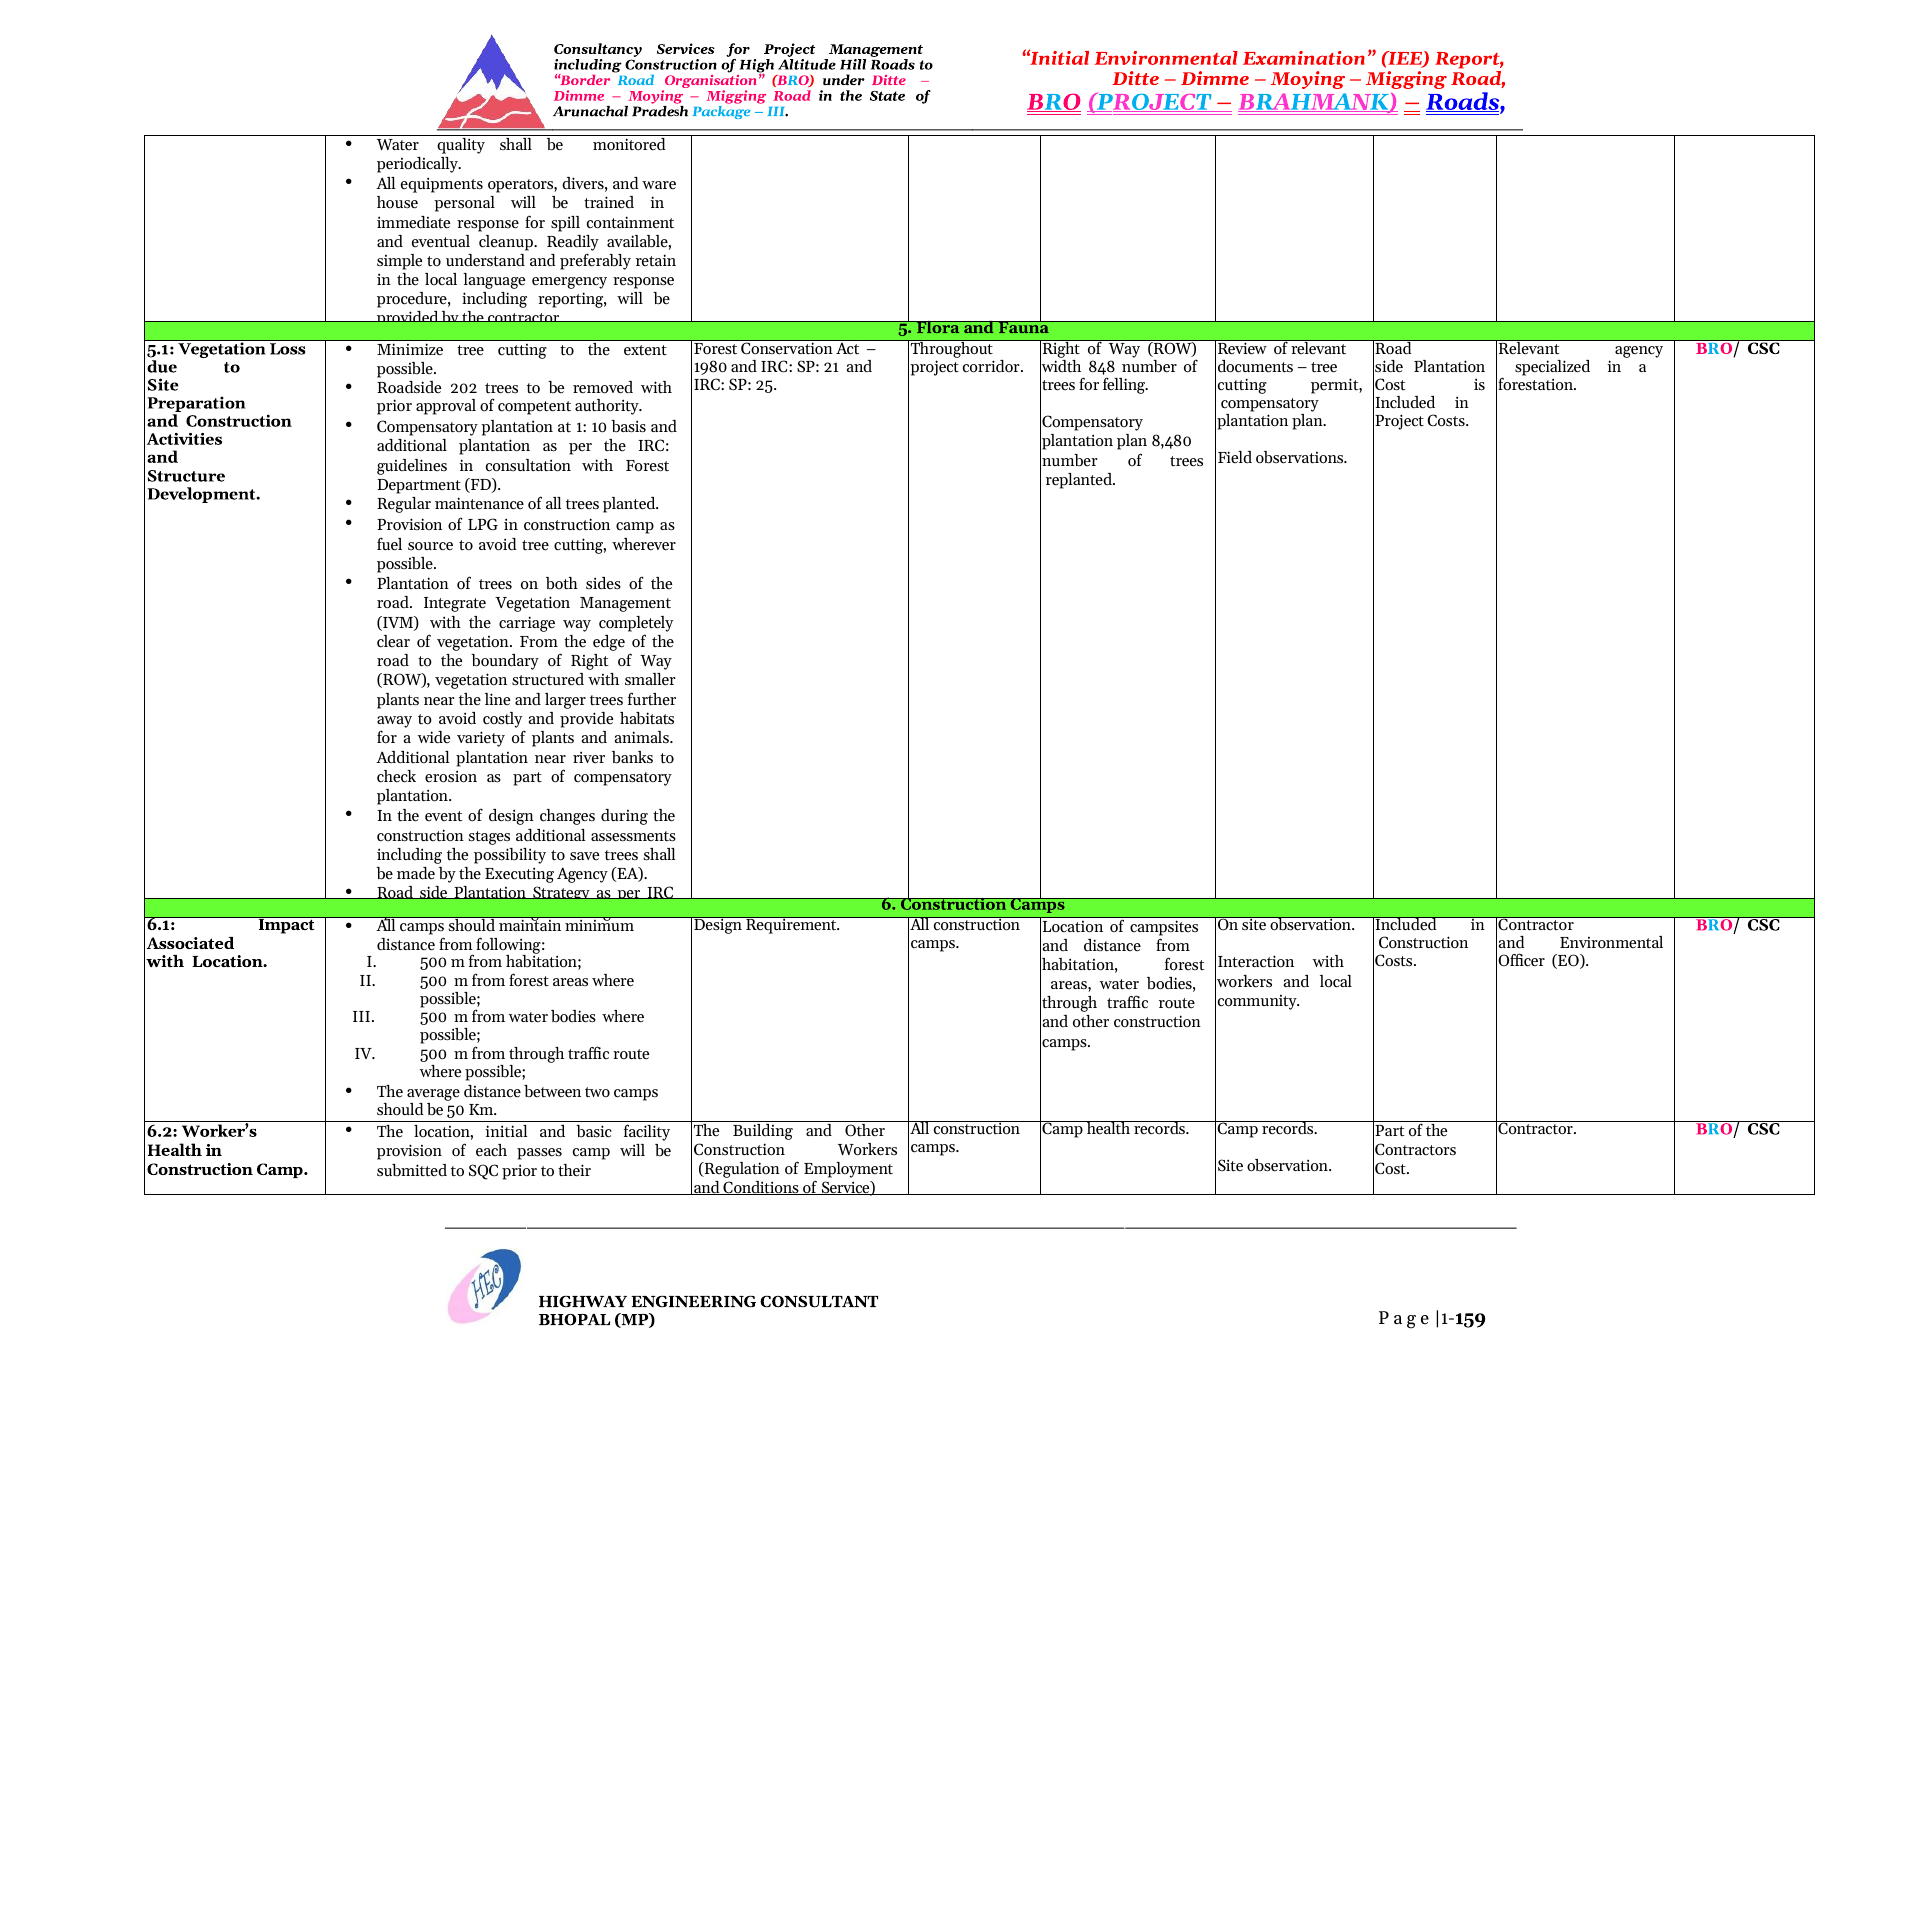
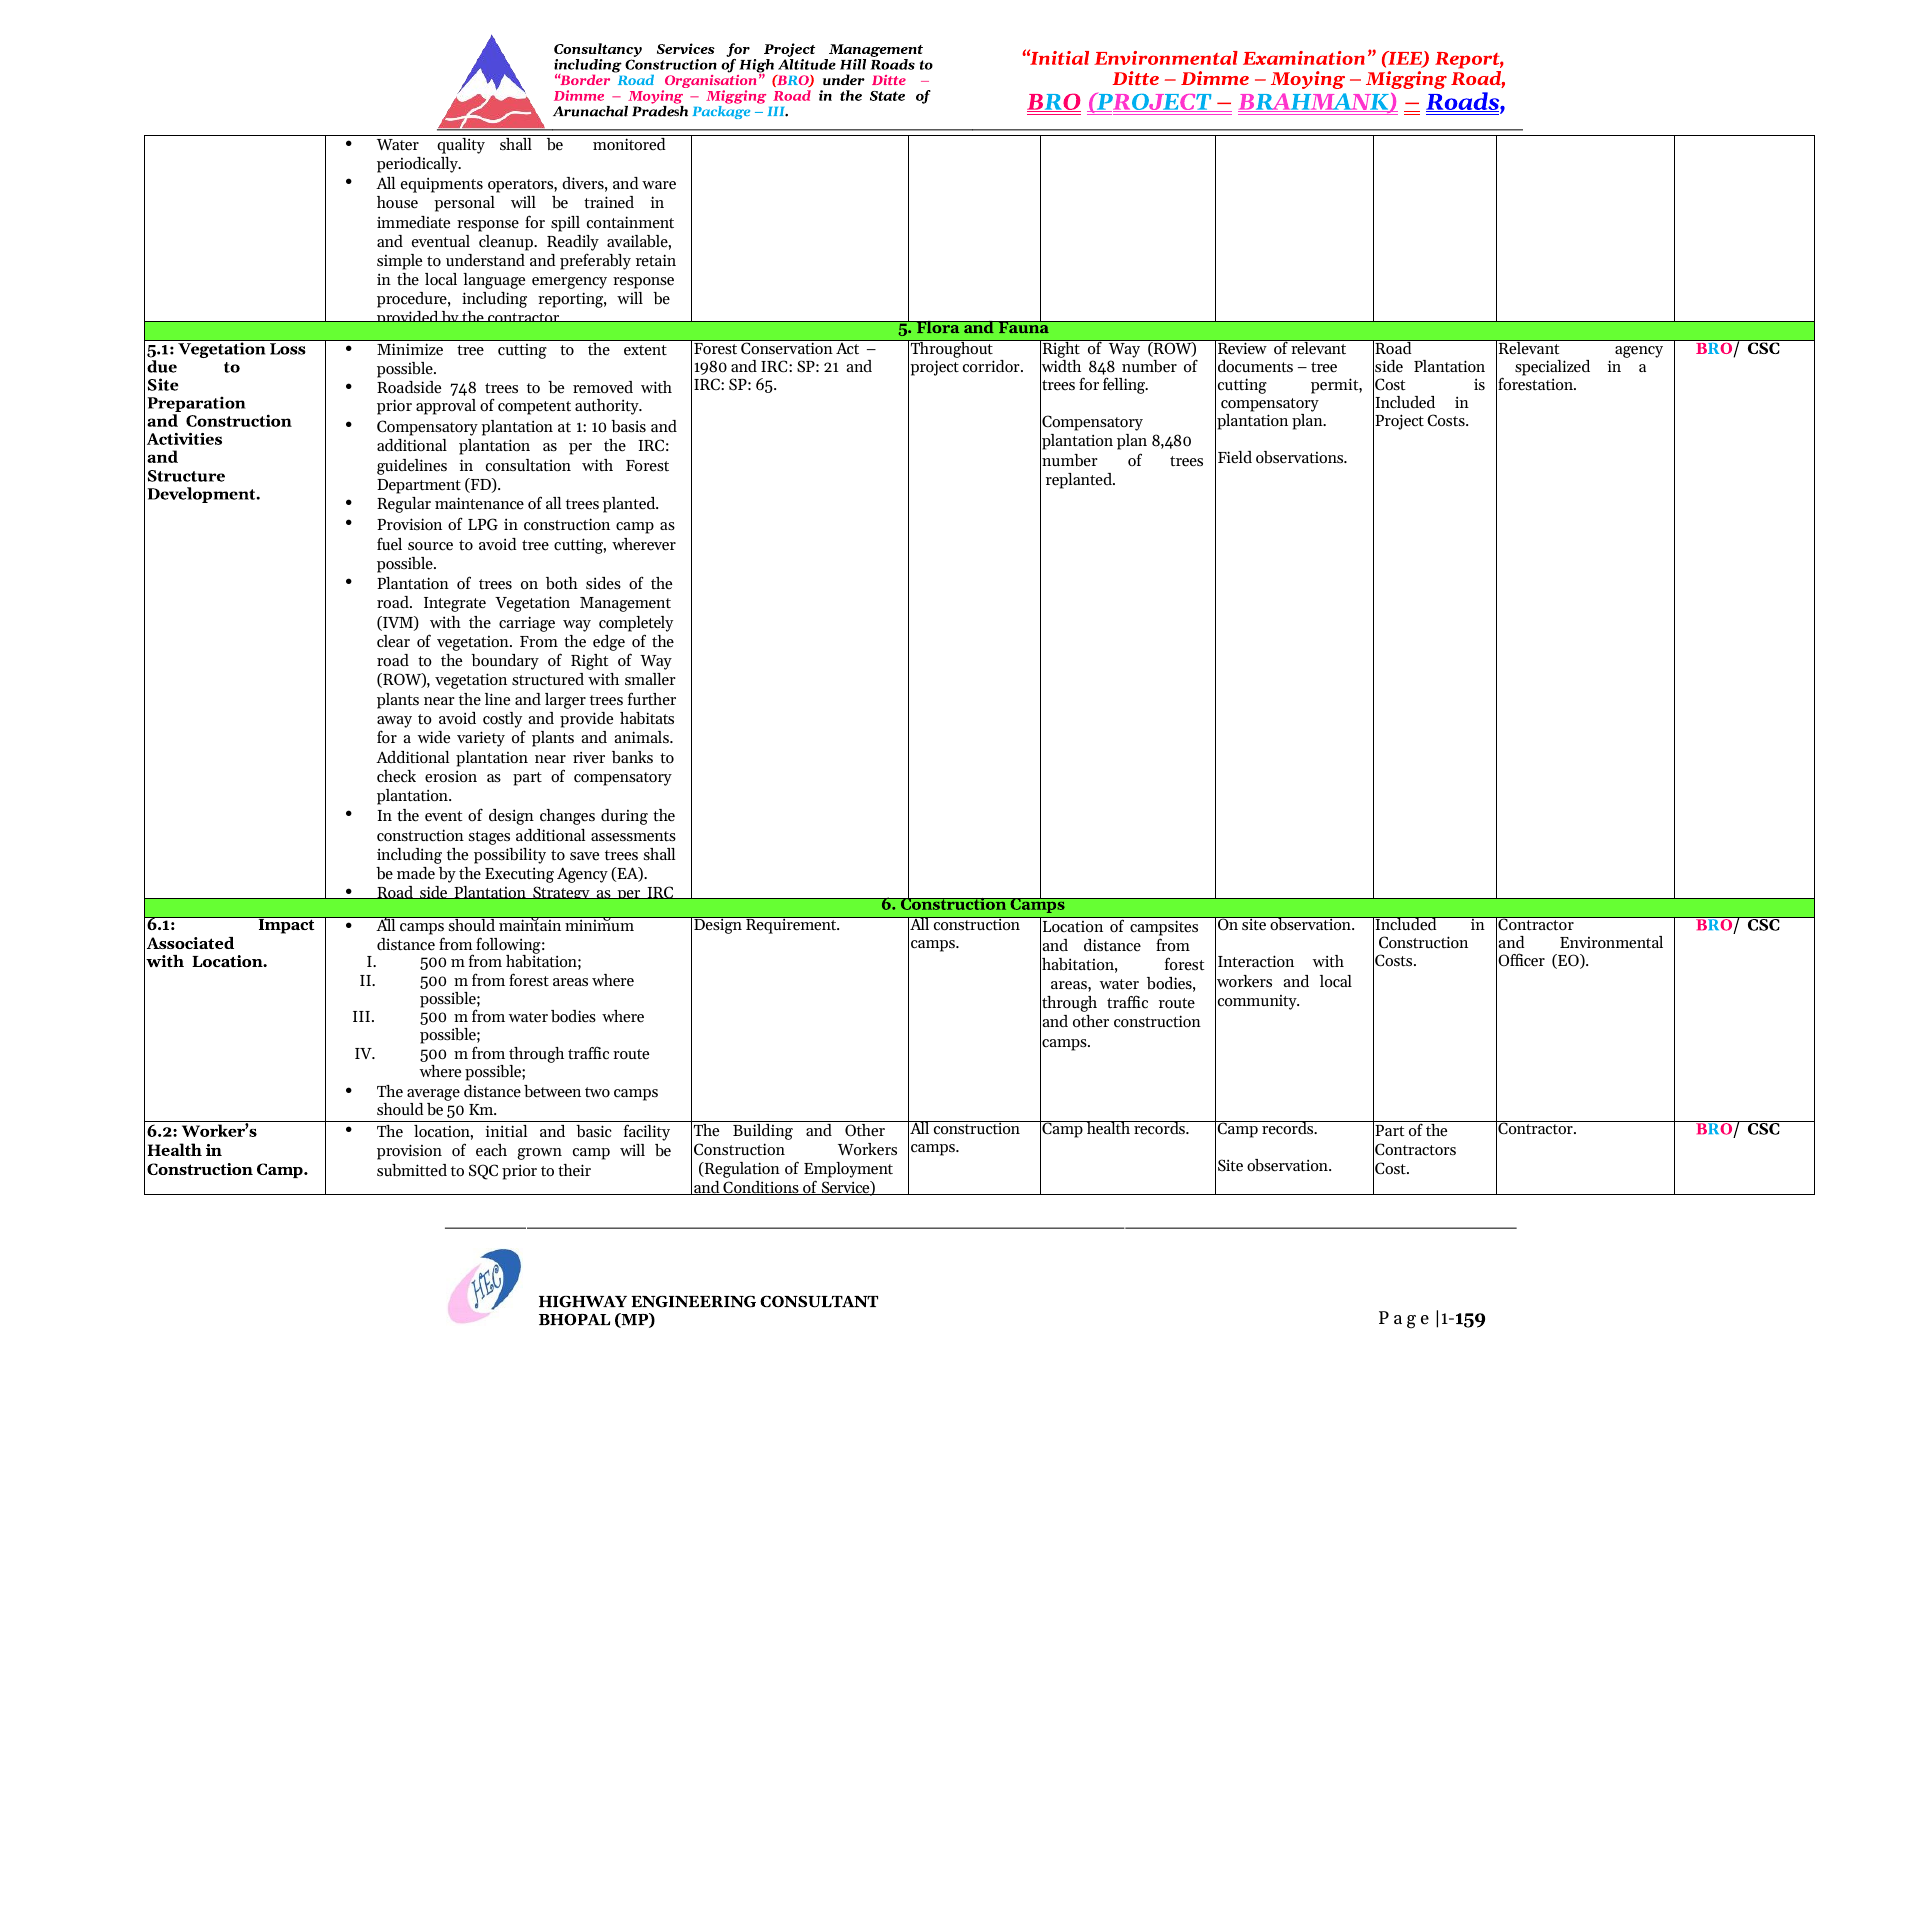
25: 25 -> 65
202: 202 -> 748
passes: passes -> grown
